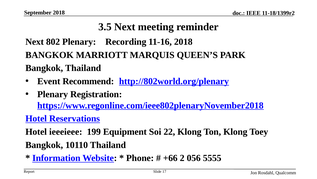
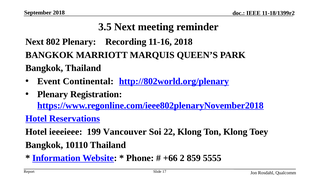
Recommend: Recommend -> Continental
Equipment: Equipment -> Vancouver
056: 056 -> 859
